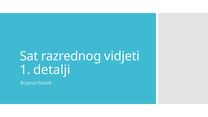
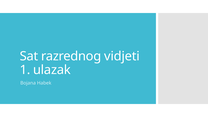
detalji: detalji -> ulazak
